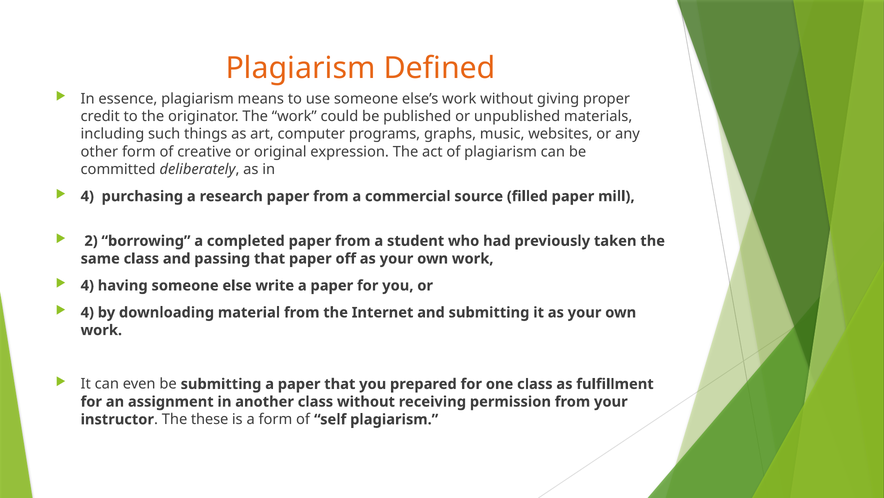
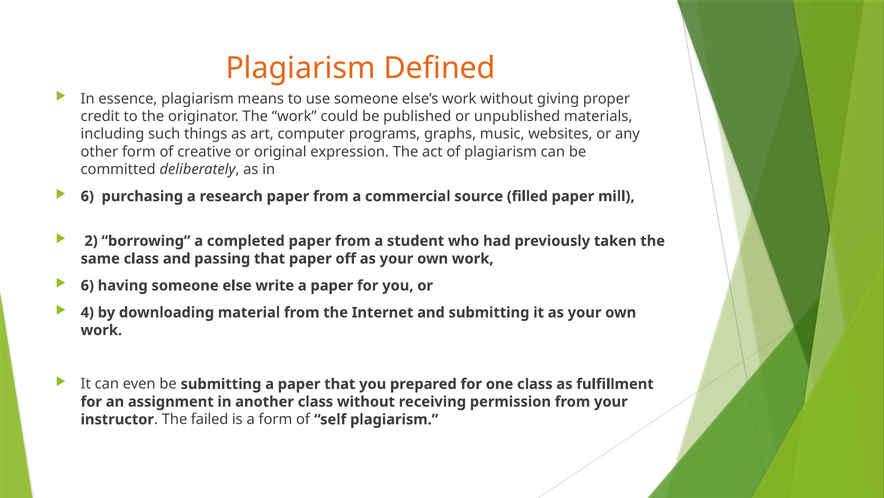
4 at (87, 196): 4 -> 6
4 at (87, 285): 4 -> 6
these: these -> failed
